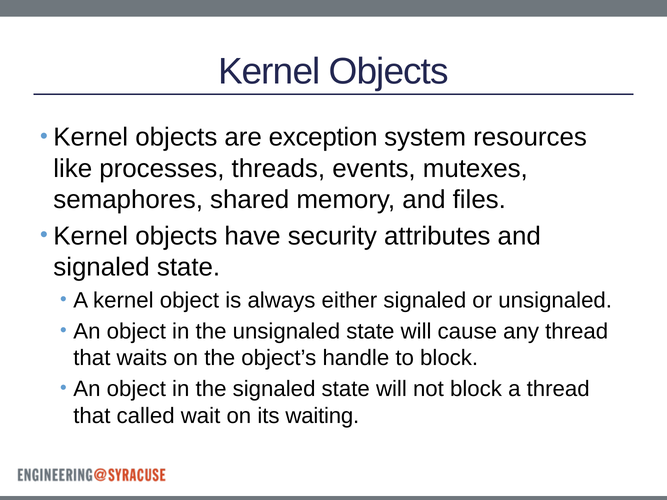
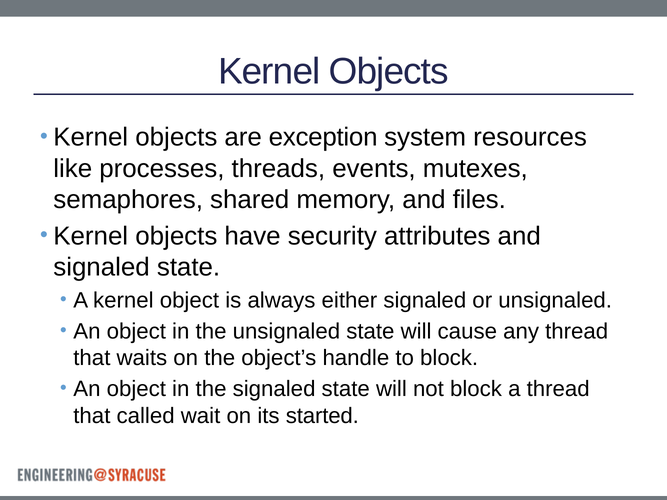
waiting: waiting -> started
